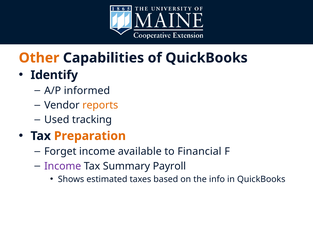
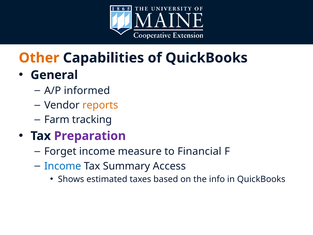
Identify: Identify -> General
Used: Used -> Farm
Preparation colour: orange -> purple
available: available -> measure
Income at (63, 166) colour: purple -> blue
Payroll: Payroll -> Access
